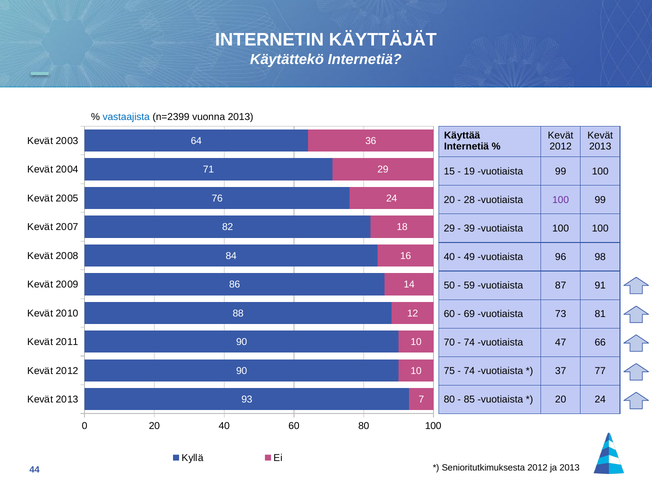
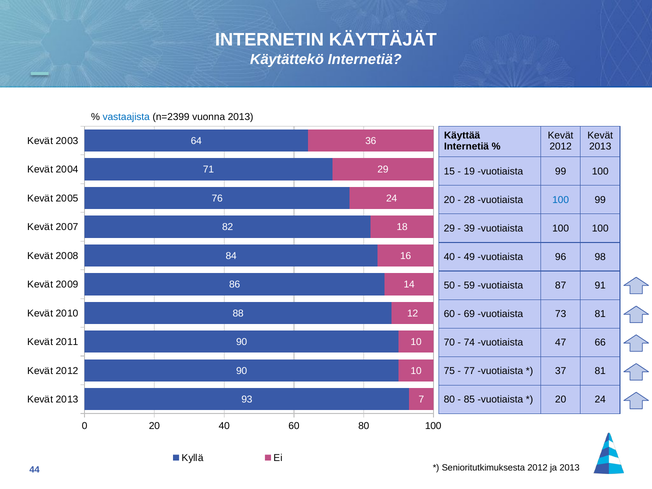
100 at (561, 200) colour: purple -> blue
74 at (469, 371): 74 -> 77
37 77: 77 -> 81
